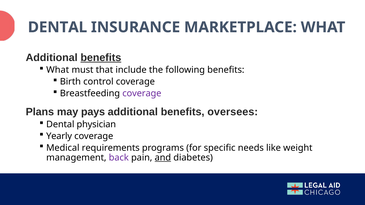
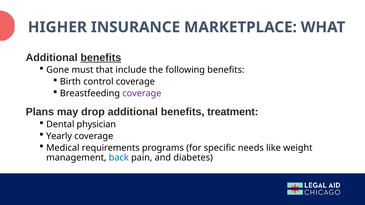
DENTAL at (57, 27): DENTAL -> HIGHER
What at (58, 70): What -> Gone
pays: pays -> drop
oversees: oversees -> treatment
back colour: purple -> blue
and underline: present -> none
